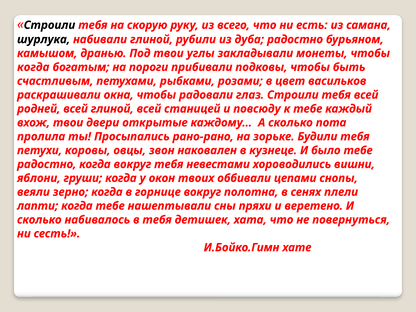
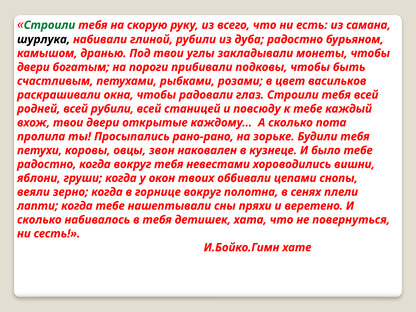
Строили at (49, 25) colour: black -> green
когда at (33, 67): когда -> двери
всей глиной: глиной -> рубили
